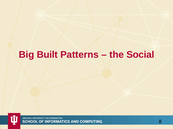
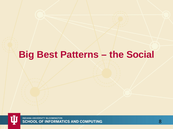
Built: Built -> Best
